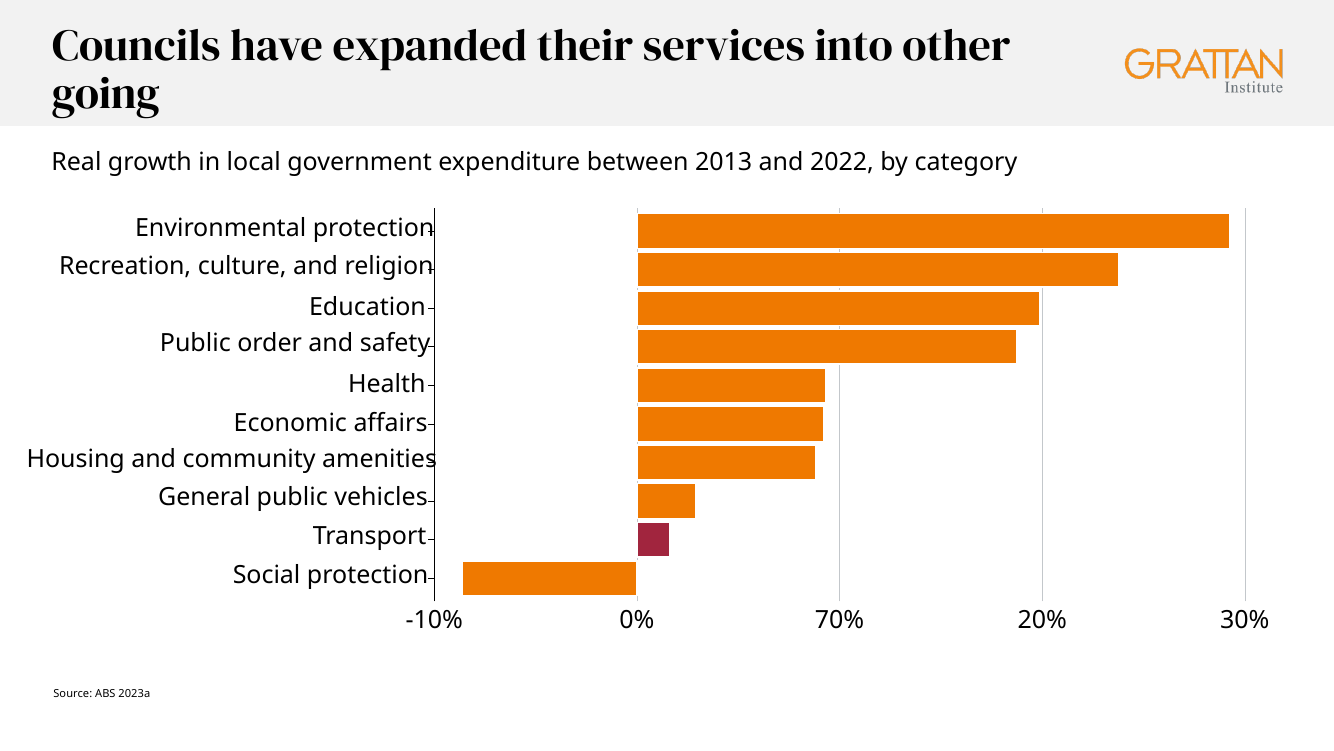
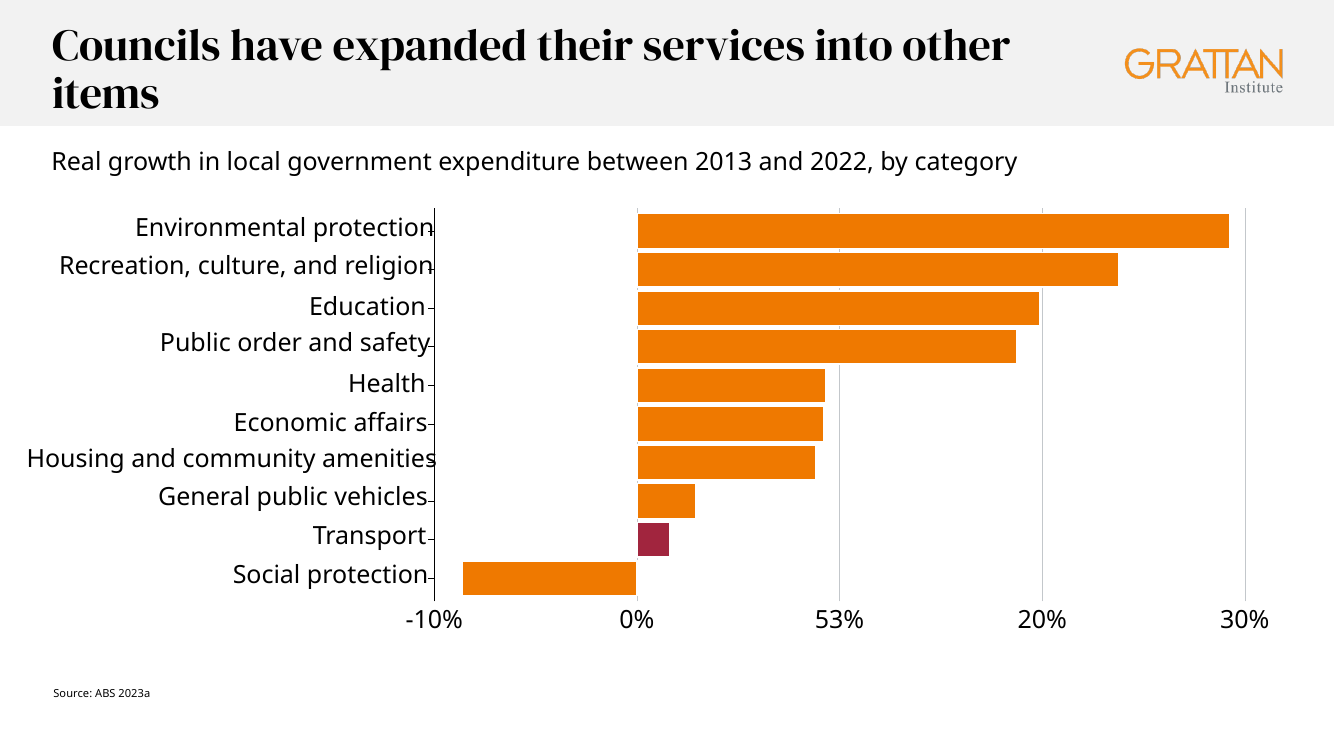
going: going -> items
70%: 70% -> 53%
